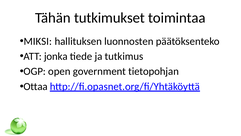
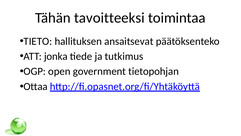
tutkimukset: tutkimukset -> tavoitteeksi
MIKSI: MIKSI -> TIETO
luonnosten: luonnosten -> ansaitsevat
